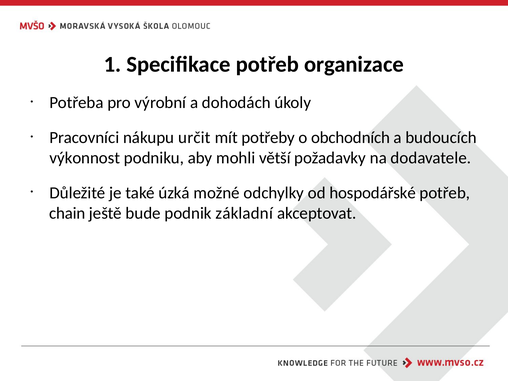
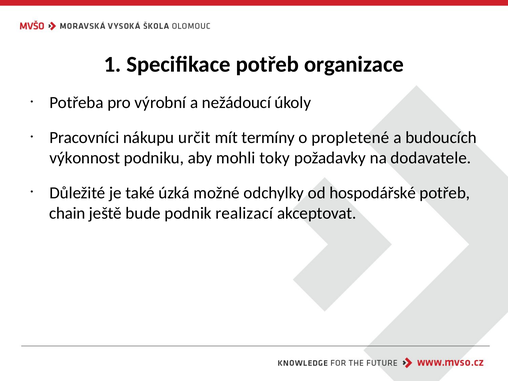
dohodách: dohodách -> nežádoucí
potřeby: potřeby -> termíny
obchodních: obchodních -> propletené
větší: větší -> toky
základní: základní -> realizací
